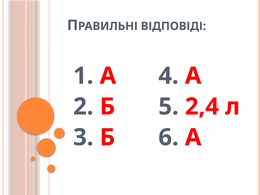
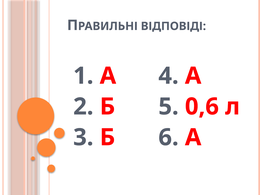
2,4: 2,4 -> 0,6
